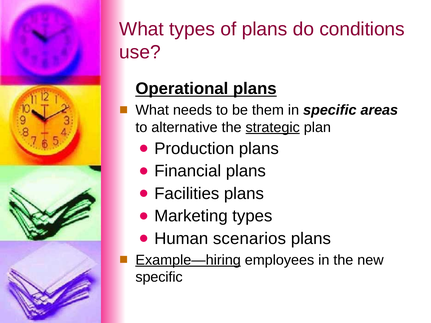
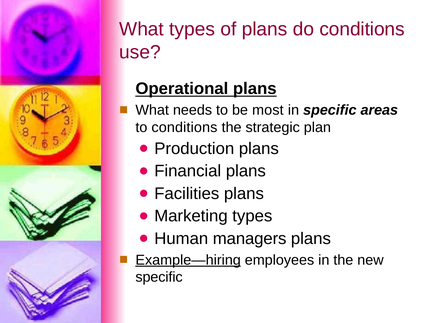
them: them -> most
to alternative: alternative -> conditions
strategic underline: present -> none
scenarios: scenarios -> managers
